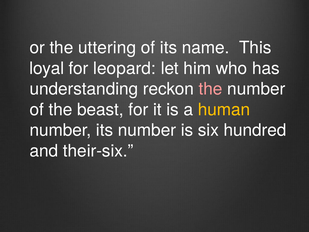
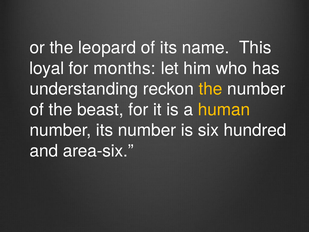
uttering: uttering -> leopard
leopard: leopard -> months
the at (211, 89) colour: pink -> yellow
their-six: their-six -> area-six
